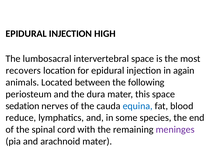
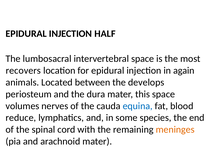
HIGH: HIGH -> HALF
following: following -> develops
sedation: sedation -> volumes
meninges colour: purple -> orange
